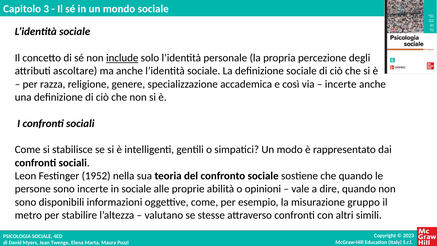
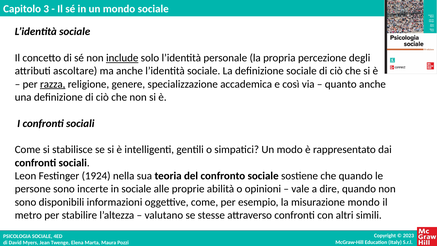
razza underline: none -> present
incerte at (341, 84): incerte -> quanto
1952: 1952 -> 1924
misurazione gruppo: gruppo -> mondo
